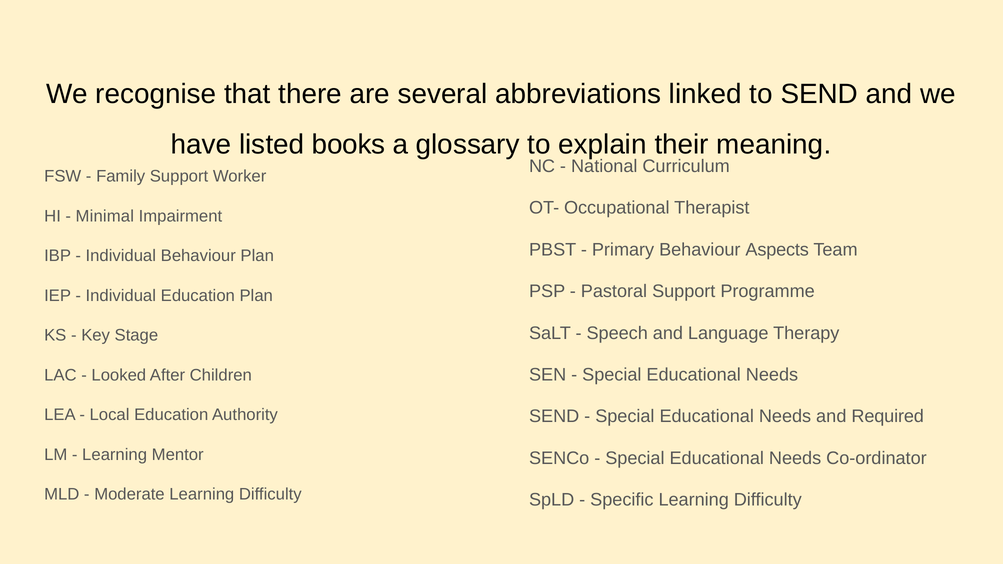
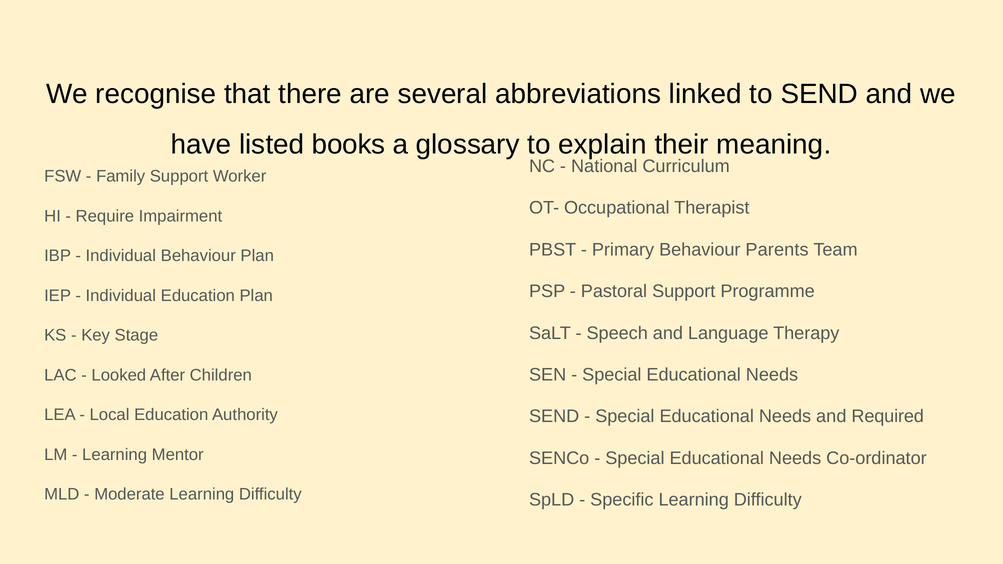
Minimal: Minimal -> Require
Aspects: Aspects -> Parents
